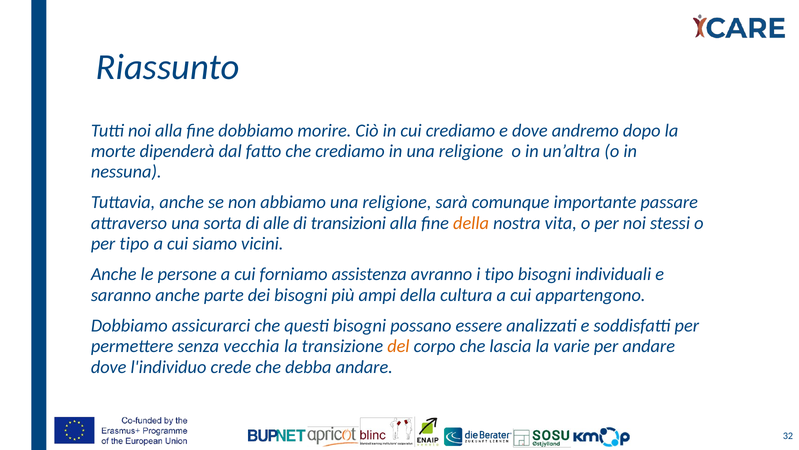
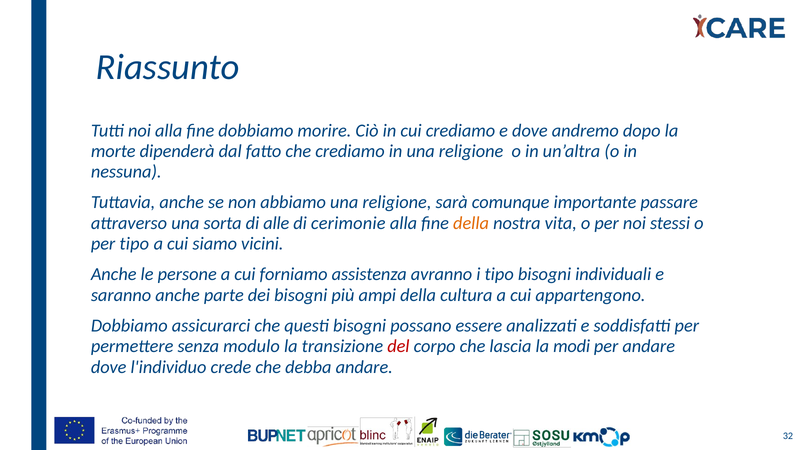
transizioni: transizioni -> cerimonie
vecchia: vecchia -> modulo
del colour: orange -> red
varie: varie -> modi
